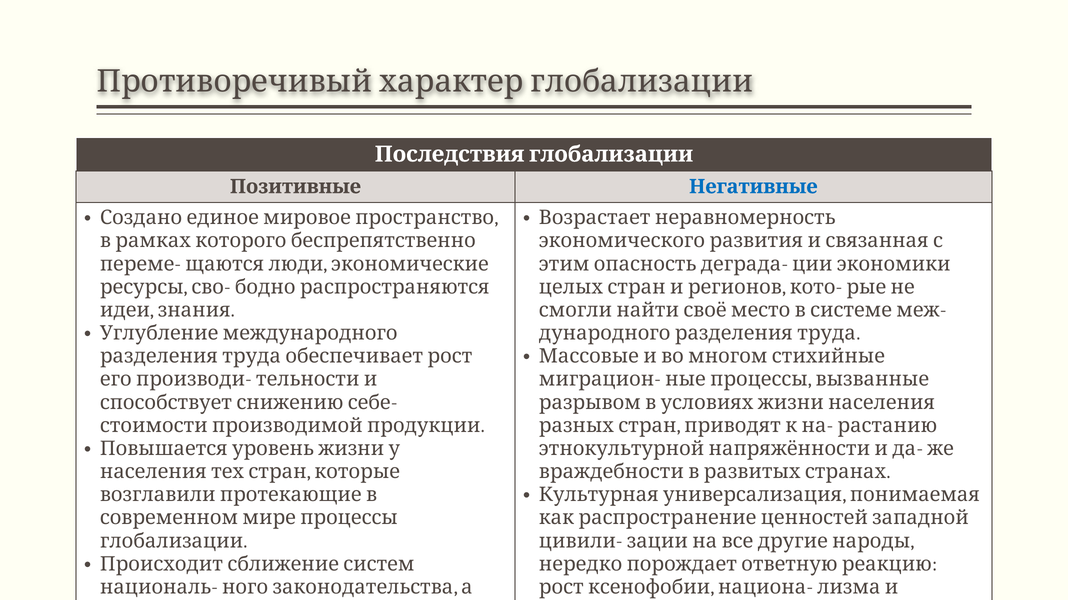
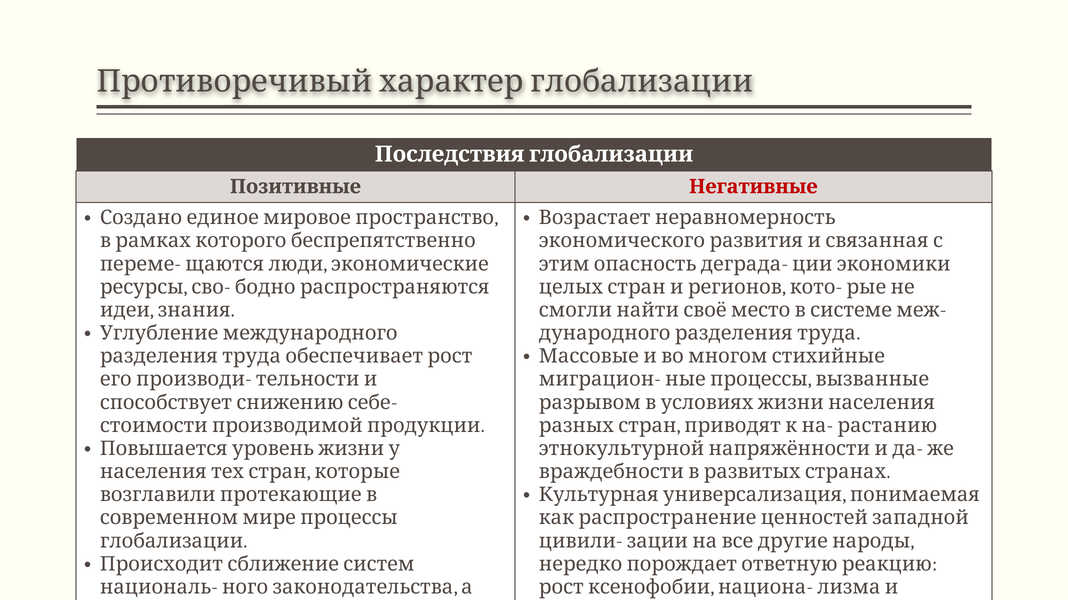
Негативные colour: blue -> red
